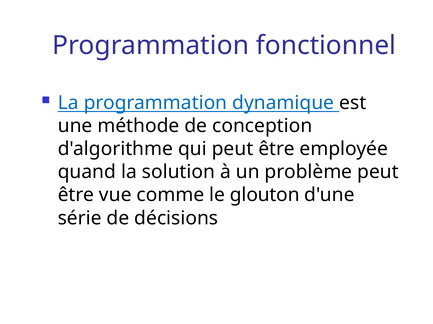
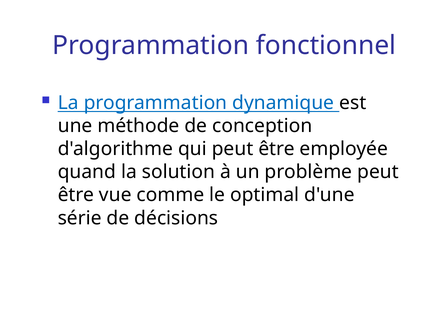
glouton: glouton -> optimal
